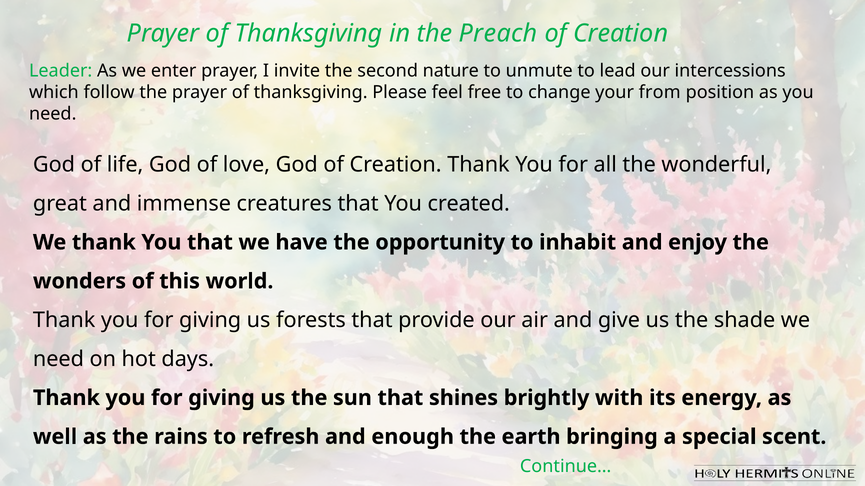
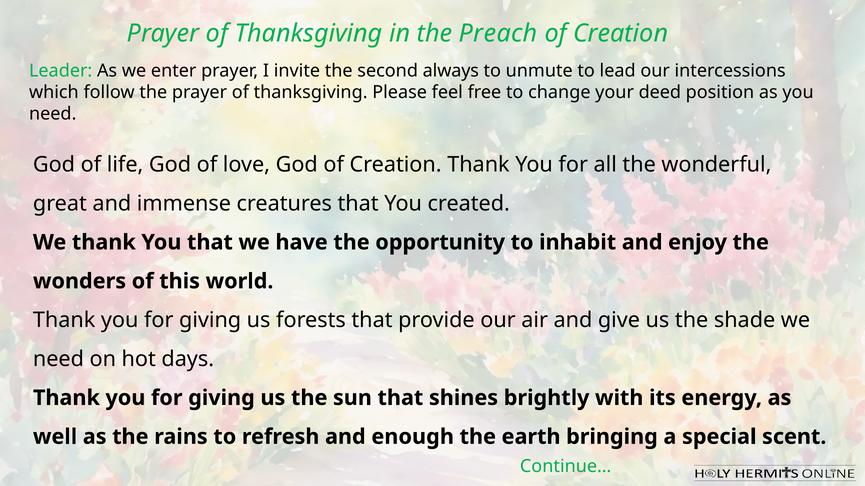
nature: nature -> always
from: from -> deed
